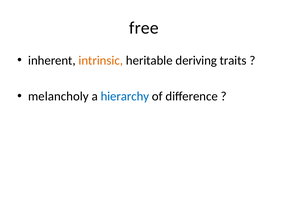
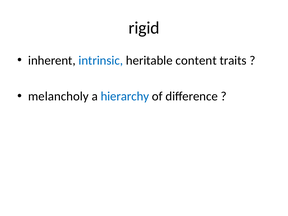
free: free -> rigid
intrinsic colour: orange -> blue
deriving: deriving -> content
